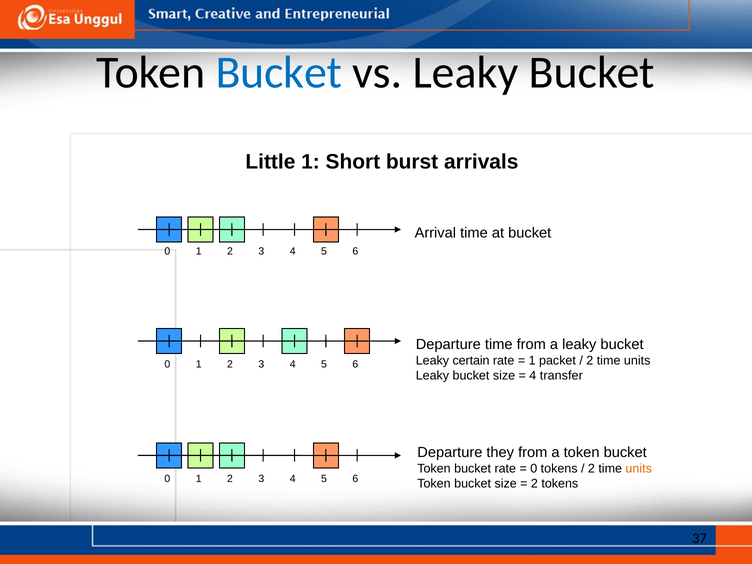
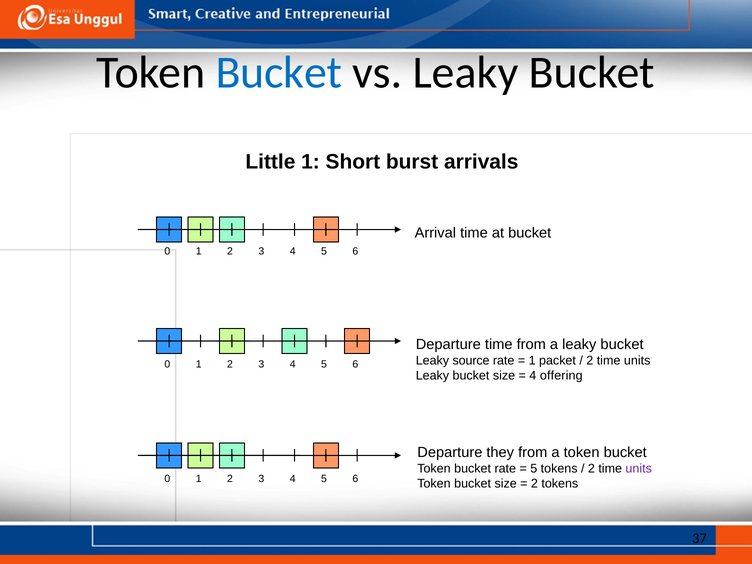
certain: certain -> source
transfer: transfer -> offering
0 at (534, 469): 0 -> 5
units at (639, 469) colour: orange -> purple
